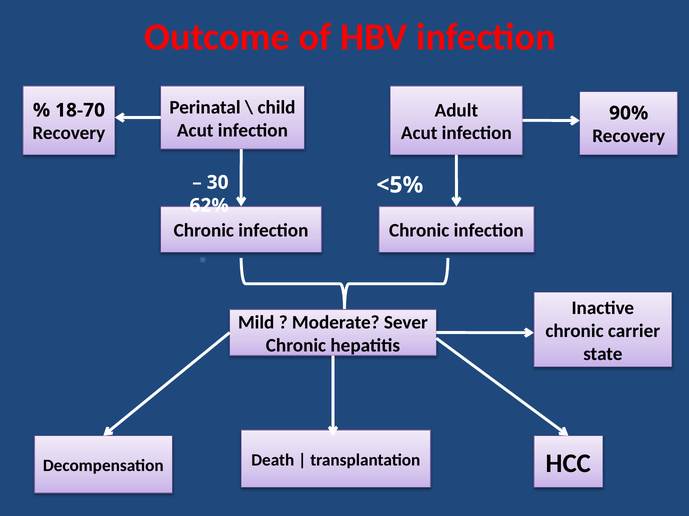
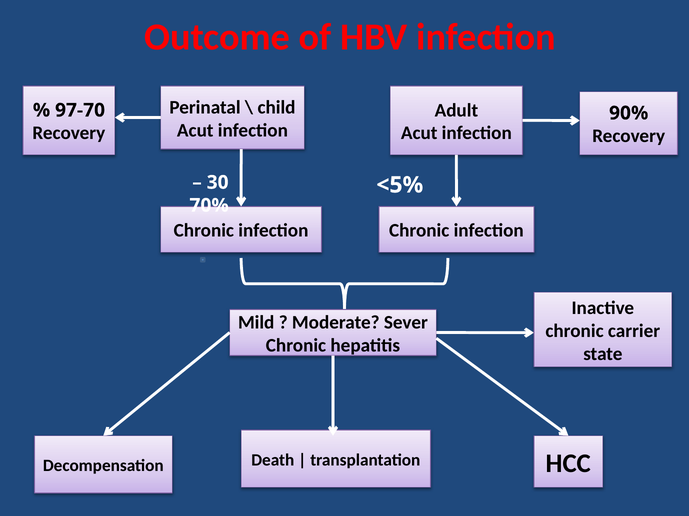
18-70: 18-70 -> 97-70
62%: 62% -> 70%
